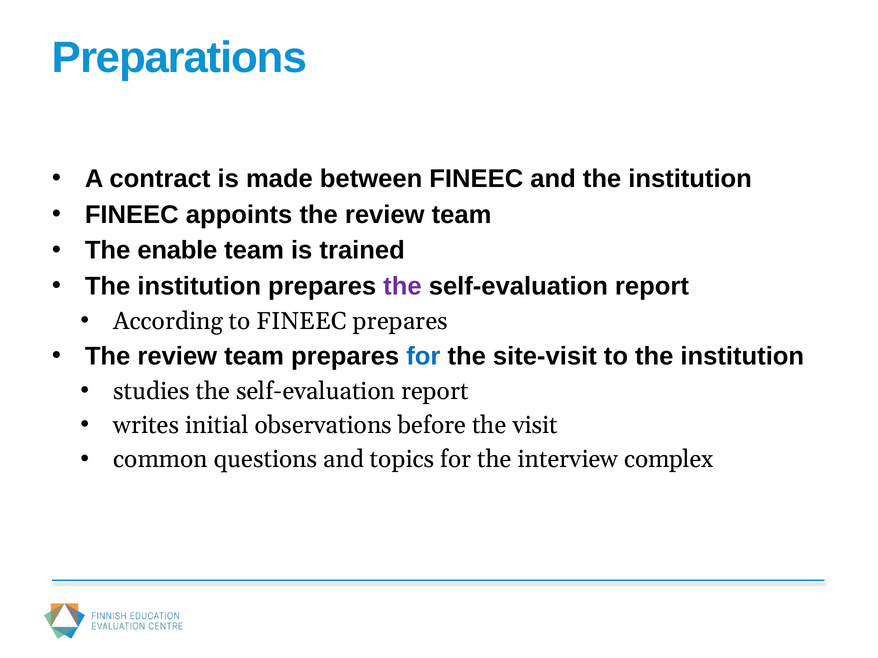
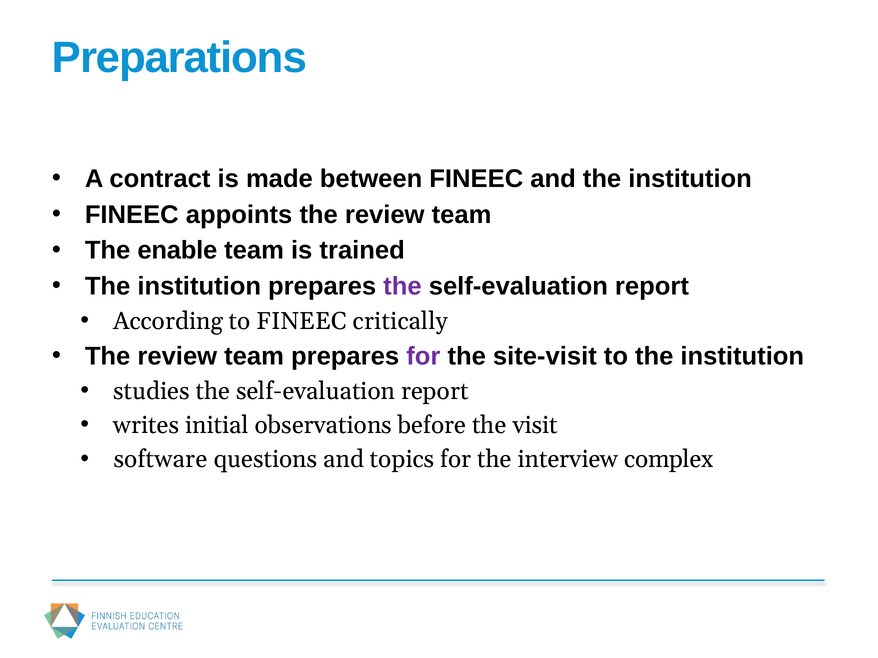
FINEEC prepares: prepares -> critically
for at (423, 357) colour: blue -> purple
common: common -> software
